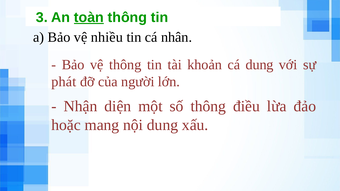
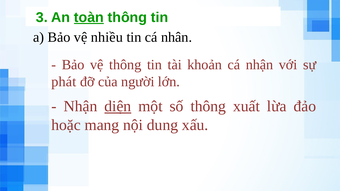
cá dung: dung -> nhận
diện underline: none -> present
điều: điều -> xuất
